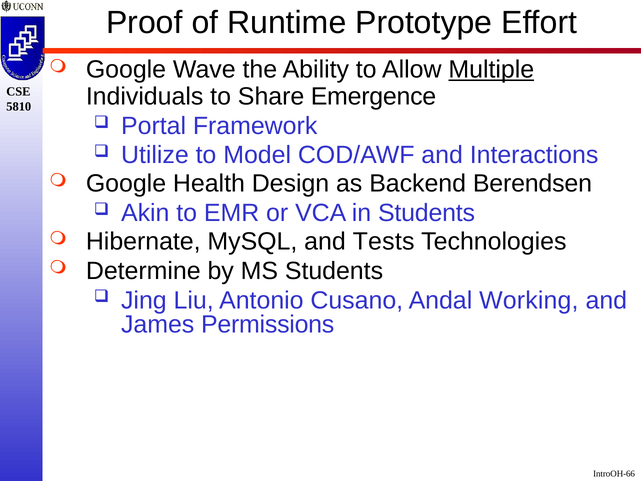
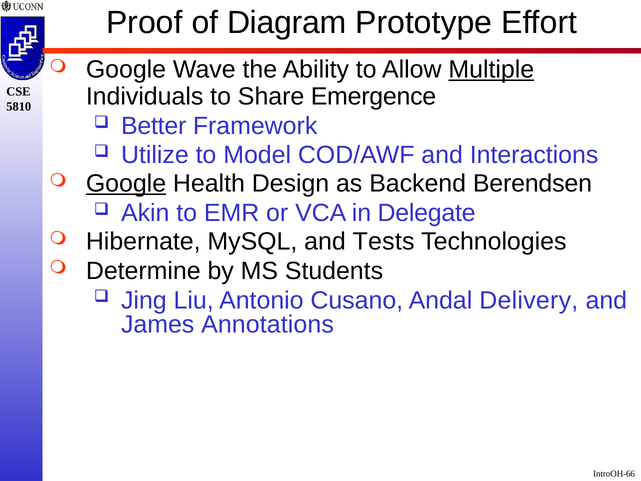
Runtime: Runtime -> Diagram
Portal: Portal -> Better
Google at (126, 183) underline: none -> present
in Students: Students -> Delegate
Working: Working -> Delivery
Permissions: Permissions -> Annotations
